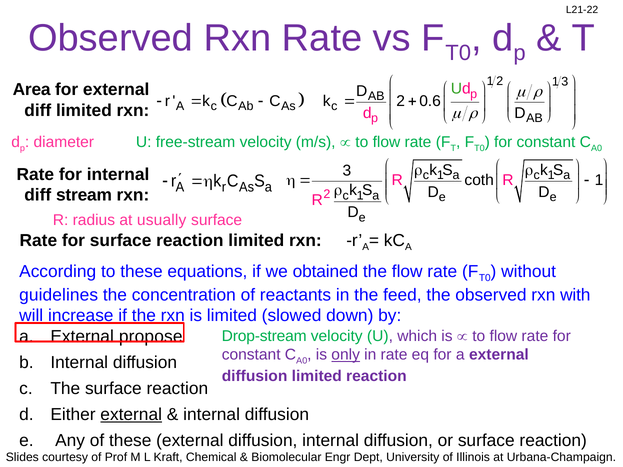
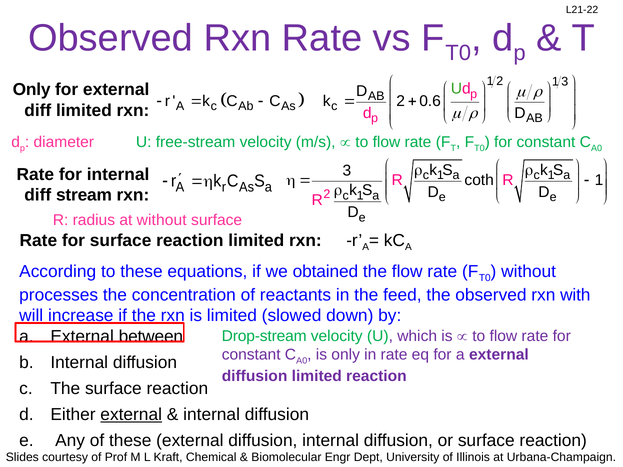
Area at (32, 90): Area -> Only
at usually: usually -> without
guidelines: guidelines -> processes
propose: propose -> between
only at (346, 355) underline: present -> none
